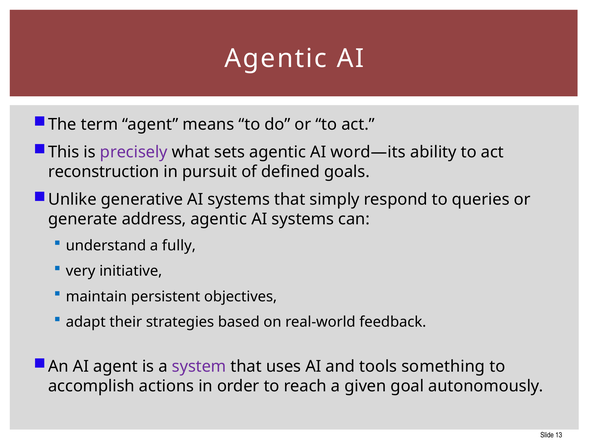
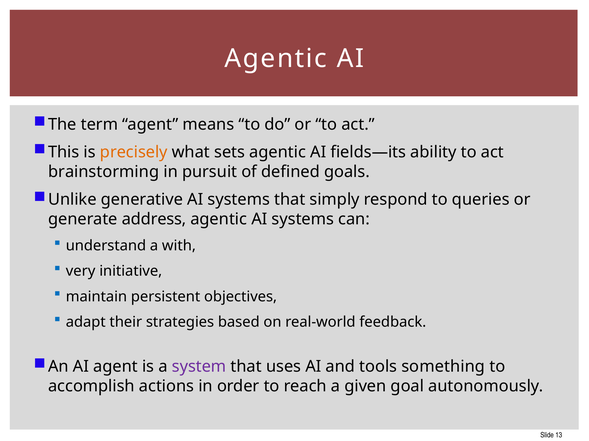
precisely colour: purple -> orange
word—its: word—its -> fields—its
reconstruction: reconstruction -> brainstorming
fully: fully -> with
